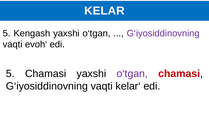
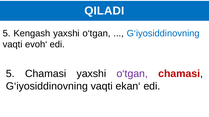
KELAR: KELAR -> QILADI
G‘iyosiddinovning at (163, 33) colour: purple -> blue
kelar‘: kelar‘ -> ekan‘
